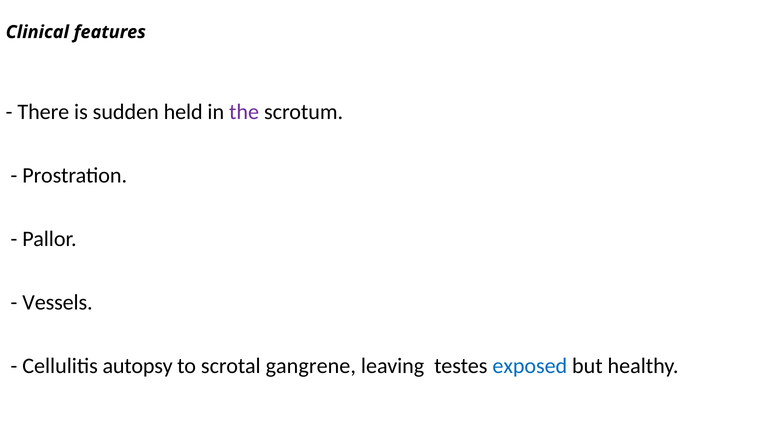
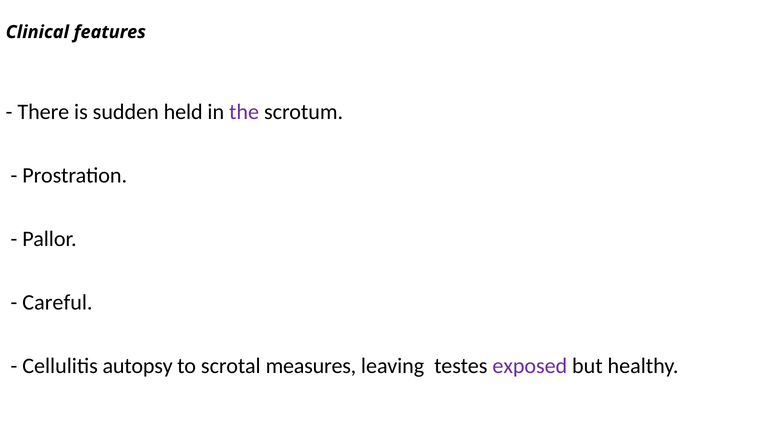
Vessels: Vessels -> Careful
gangrene: gangrene -> measures
exposed colour: blue -> purple
